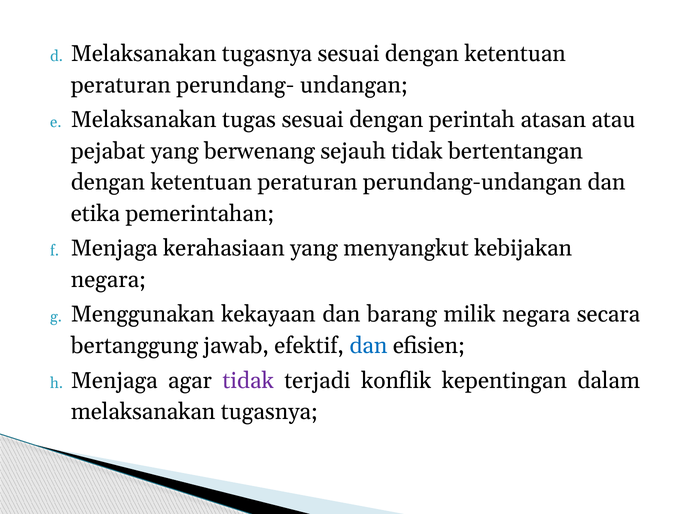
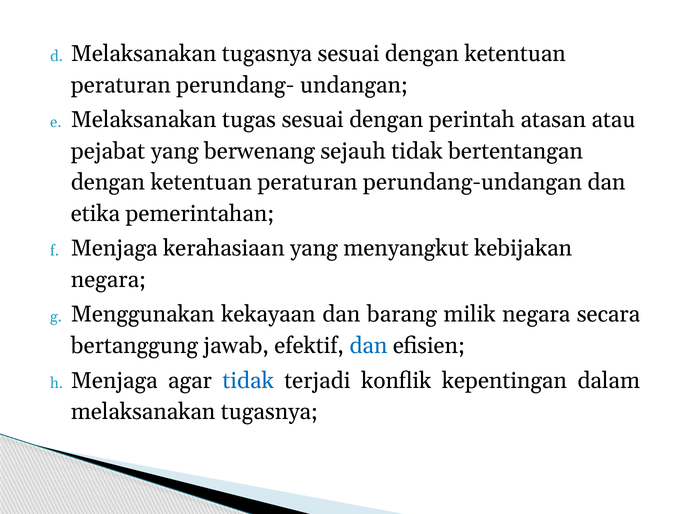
tidak at (248, 380) colour: purple -> blue
